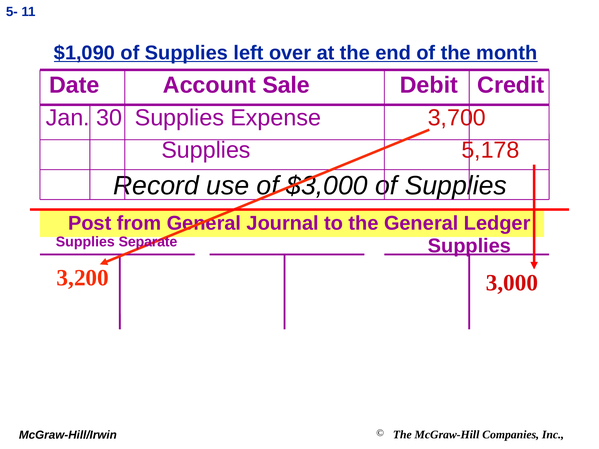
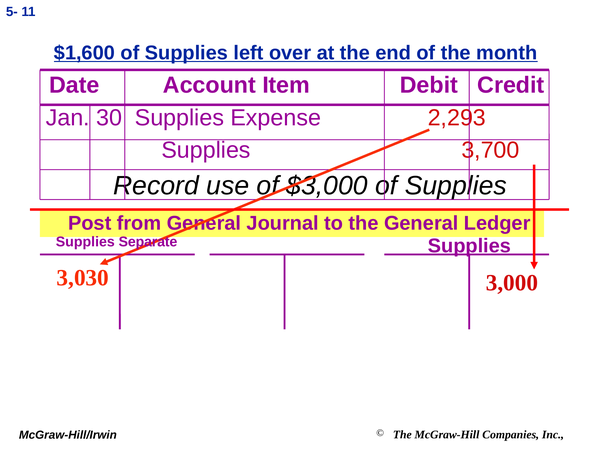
$1,090: $1,090 -> $1,600
Sale: Sale -> Item
3,700: 3,700 -> 2,293
5,178: 5,178 -> 3,700
3,200: 3,200 -> 3,030
